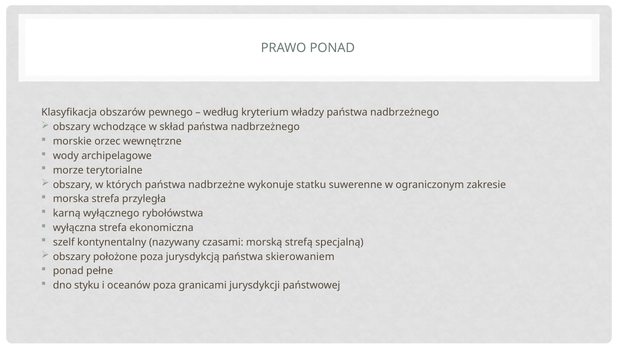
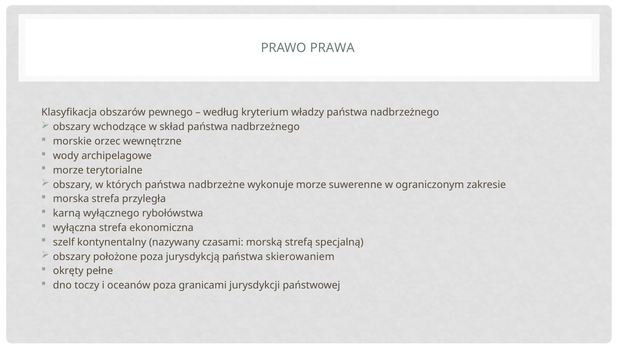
PRAWO PONAD: PONAD -> PRAWA
wykonuje statku: statku -> morze
ponad at (68, 271): ponad -> okręty
styku: styku -> toczy
